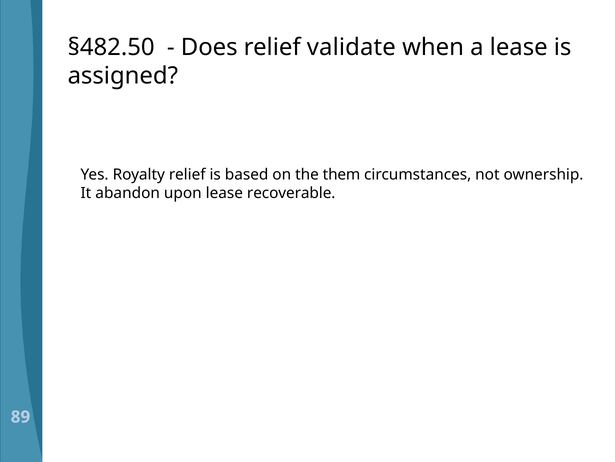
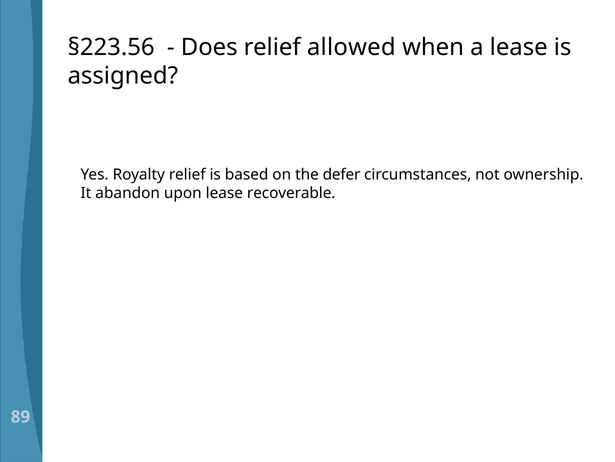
§482.50: §482.50 -> §223.56
validate: validate -> allowed
them: them -> defer
